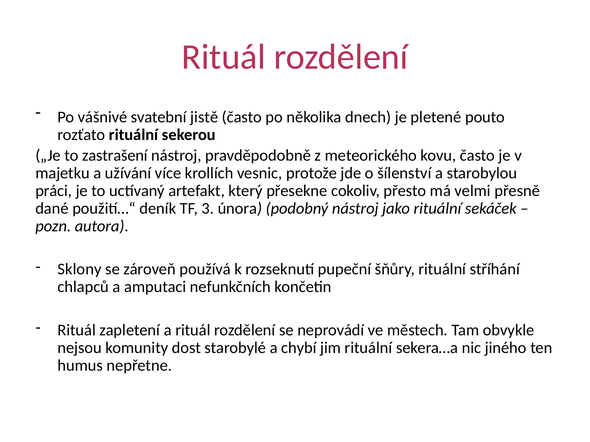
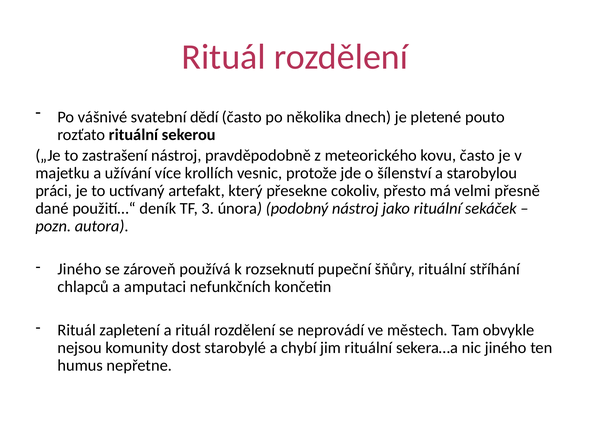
jistě: jistě -> dědí
Sklony at (80, 270): Sklony -> Jiného
